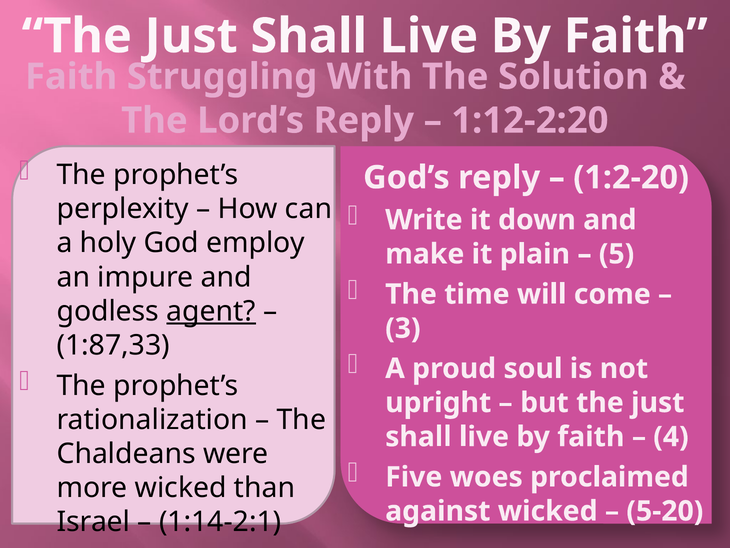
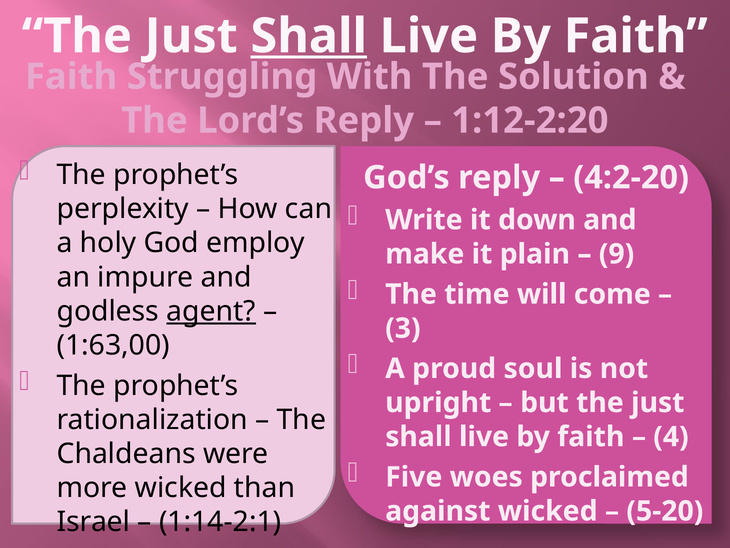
Shall at (309, 36) underline: none -> present
1:2-20: 1:2-20 -> 4:2-20
5: 5 -> 9
1:87,33: 1:87,33 -> 1:63,00
